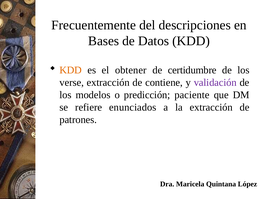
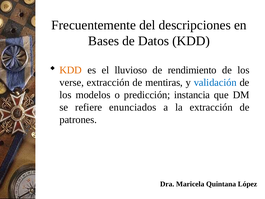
obtener: obtener -> lluvioso
certidumbre: certidumbre -> rendimiento
contiene: contiene -> mentiras
validación colour: purple -> blue
paciente: paciente -> instancia
